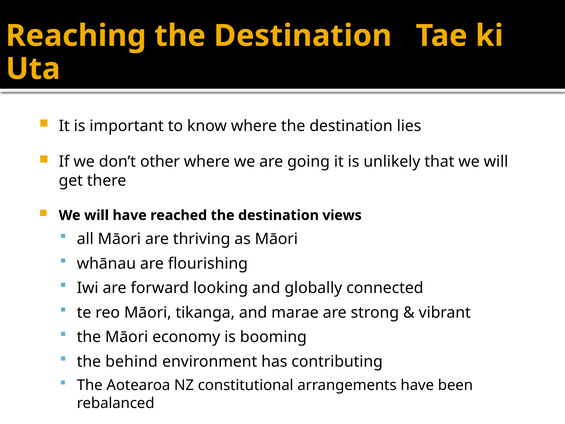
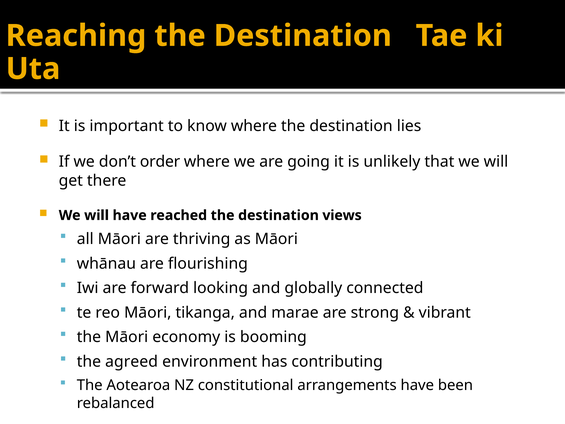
other: other -> order
behind: behind -> agreed
